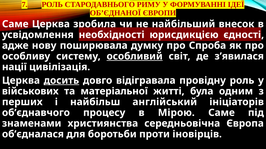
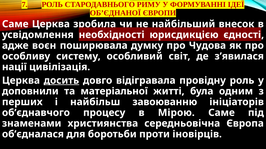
нову: нову -> воєн
Спроба: Спроба -> Чудова
особливий underline: present -> none
військових: військових -> доповнили
англійський: англійський -> завоюванню
